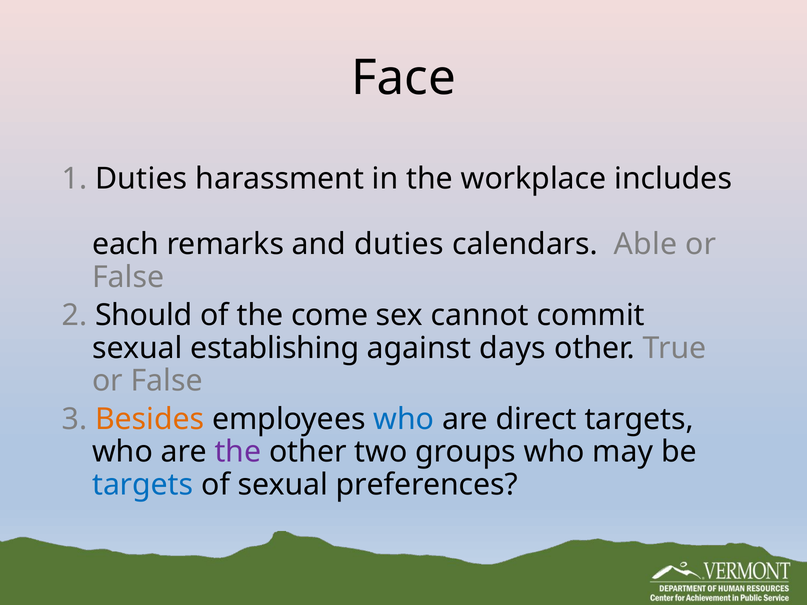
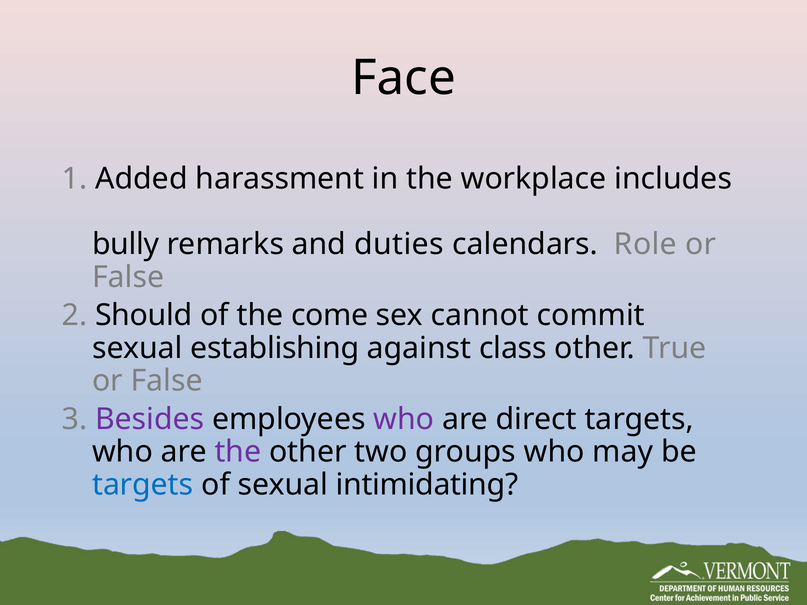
1 Duties: Duties -> Added
each: each -> bully
Able: Able -> Role
days: days -> class
Besides colour: orange -> purple
who at (404, 419) colour: blue -> purple
preferences: preferences -> intimidating
